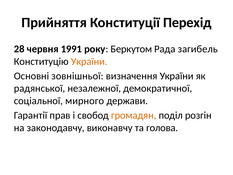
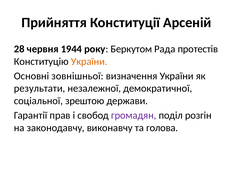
Перехід: Перехід -> Арсеній
1991: 1991 -> 1944
загибель: загибель -> протестів
радянської: радянської -> результати
мирного: мирного -> зрештою
громадян colour: orange -> purple
